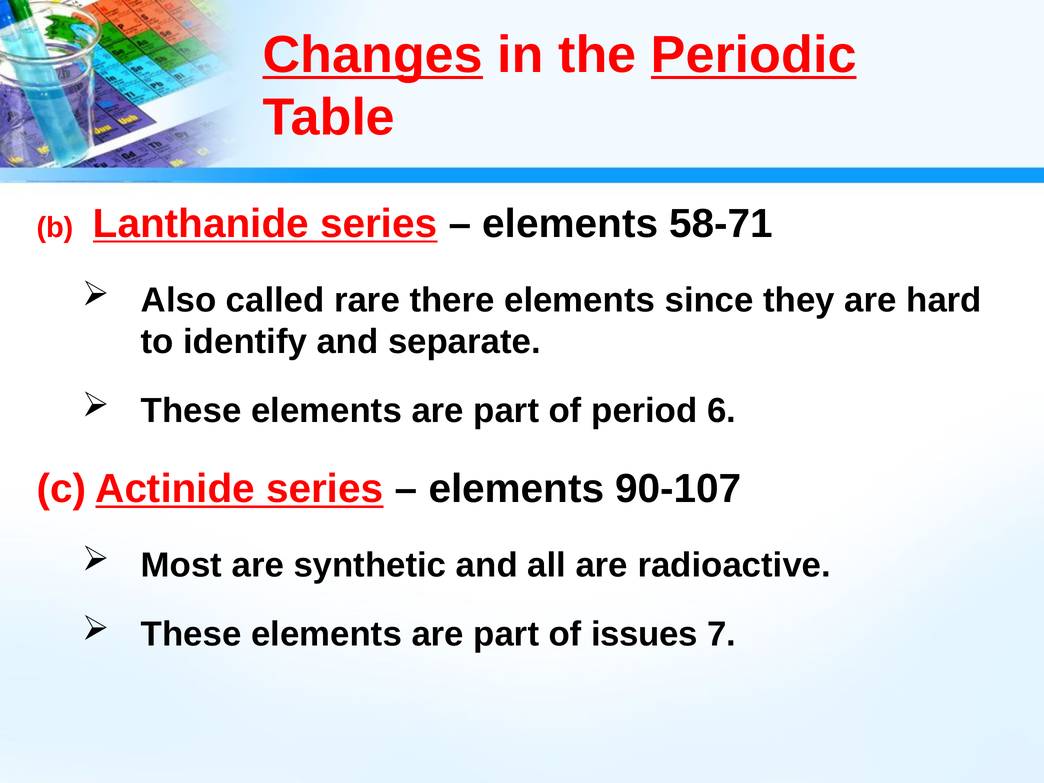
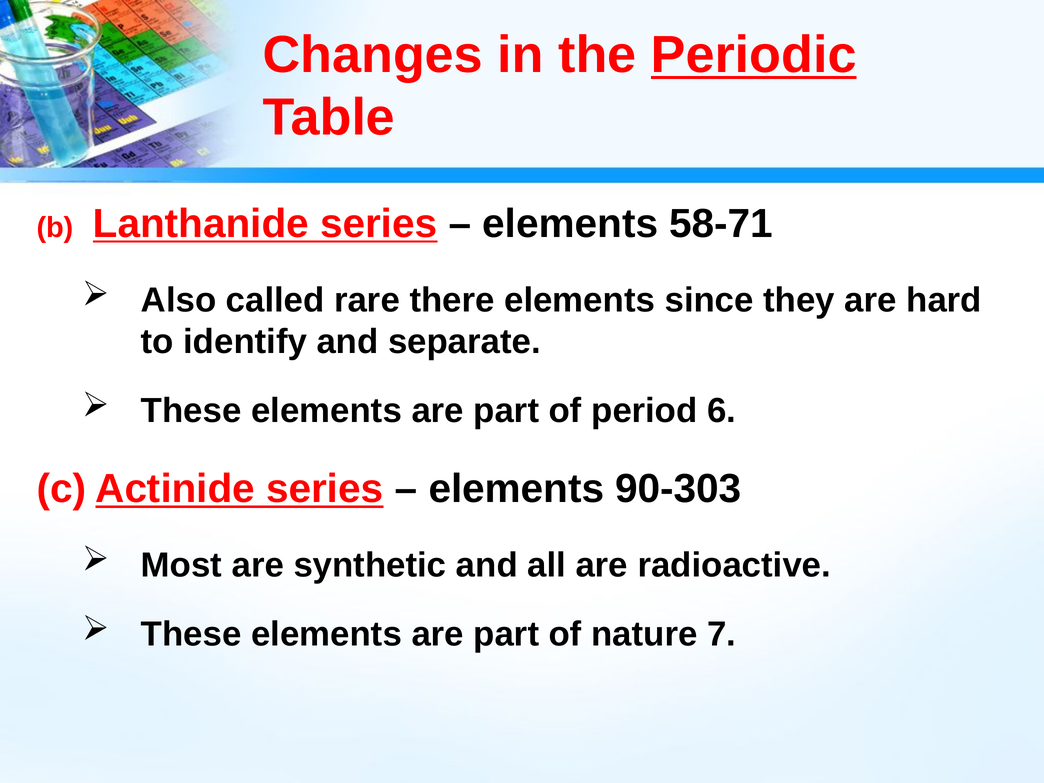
Changes underline: present -> none
90-107: 90-107 -> 90-303
issues: issues -> nature
